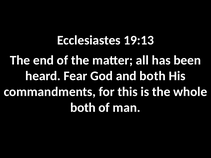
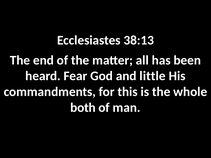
19:13: 19:13 -> 38:13
and both: both -> little
